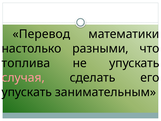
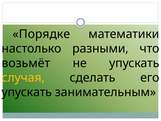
Перевод: Перевод -> Порядке
топлива: топлива -> возьмёт
случая colour: pink -> yellow
